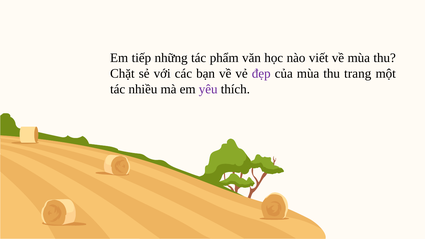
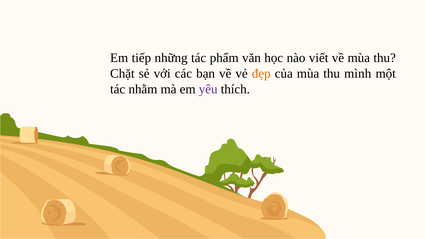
đẹp colour: purple -> orange
trang: trang -> mình
nhiều: nhiều -> nhằm
